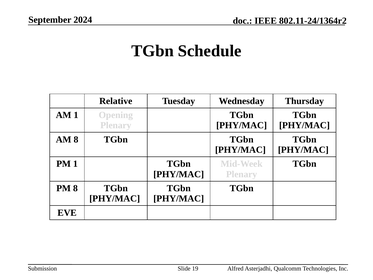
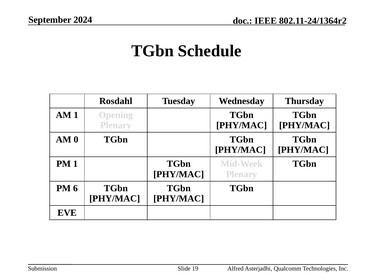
Relative: Relative -> Rosdahl
AM 8: 8 -> 0
PM 8: 8 -> 6
